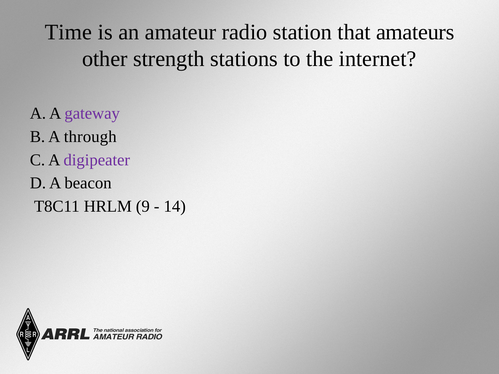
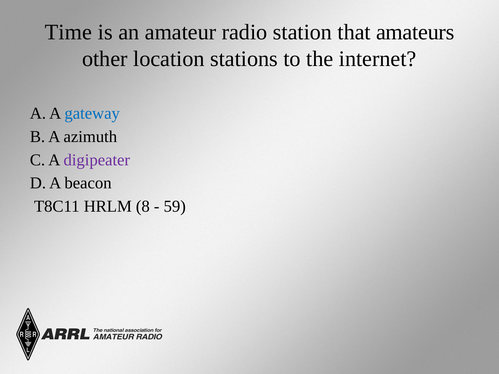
strength: strength -> location
gateway colour: purple -> blue
through: through -> azimuth
9: 9 -> 8
14: 14 -> 59
